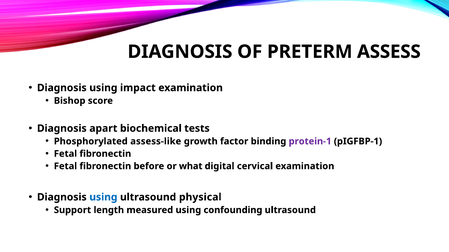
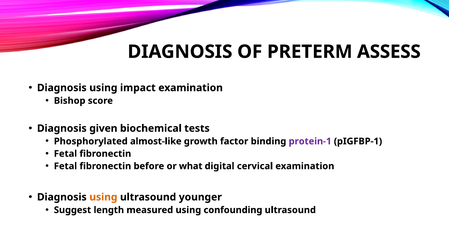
apart: apart -> given
assess-like: assess-like -> almost-like
using at (103, 198) colour: blue -> orange
physical: physical -> younger
Support: Support -> Suggest
